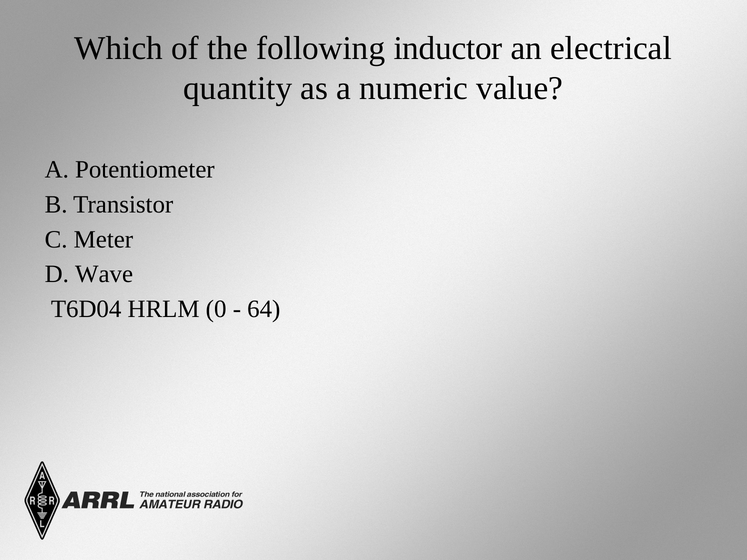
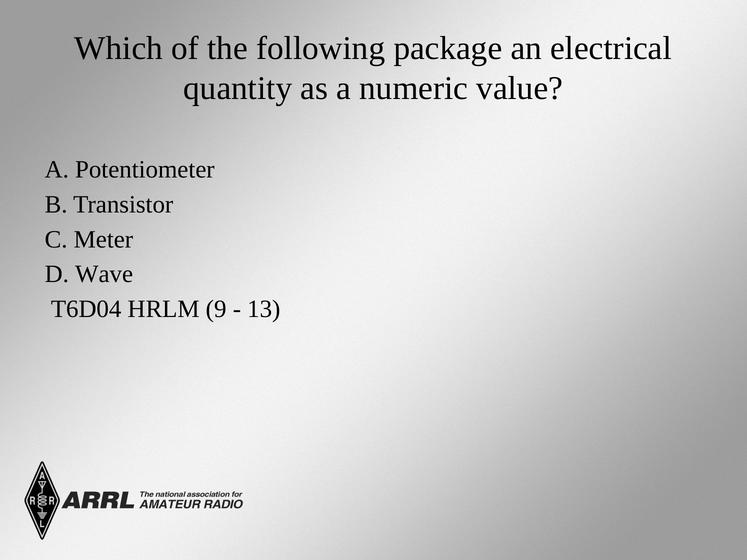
inductor: inductor -> package
0: 0 -> 9
64: 64 -> 13
